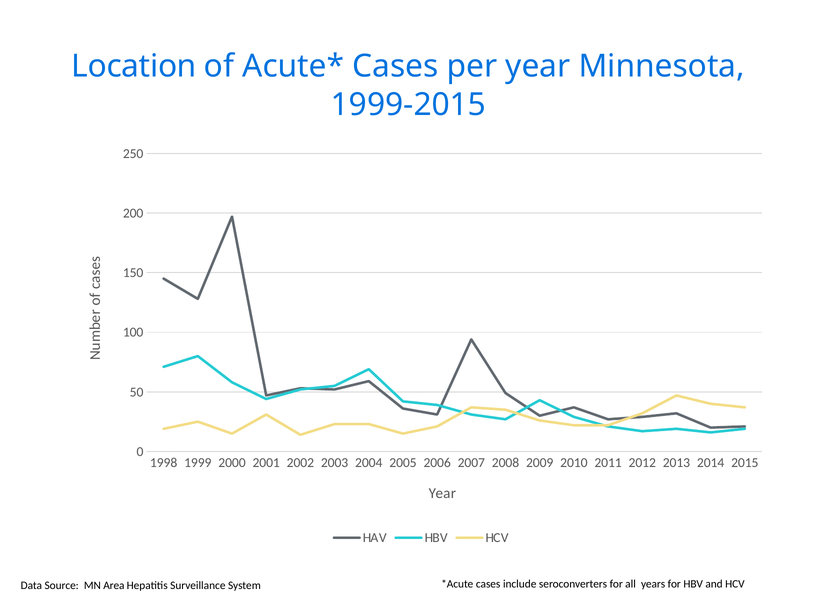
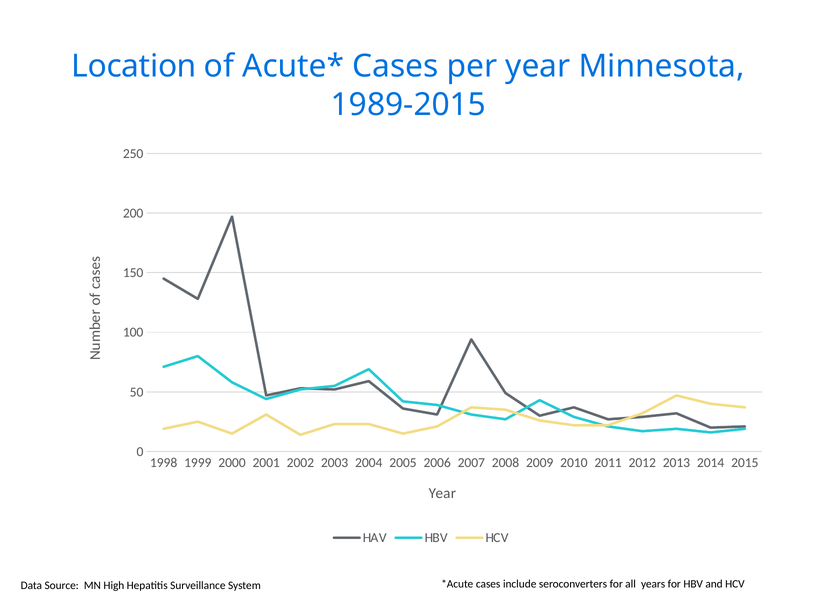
1999-2015: 1999-2015 -> 1989-2015
Area: Area -> High
